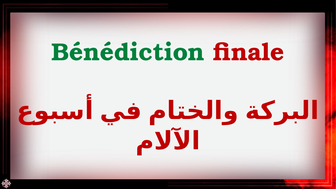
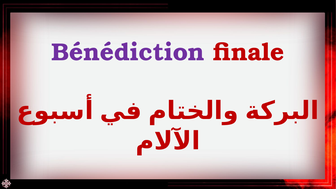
Bénédiction colour: green -> purple
